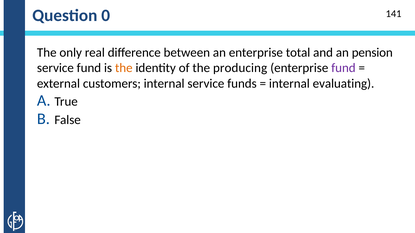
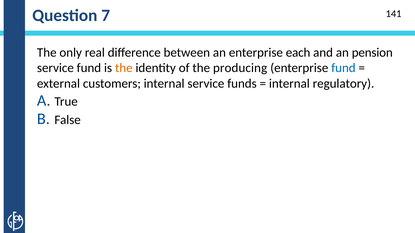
0: 0 -> 7
total: total -> each
fund at (343, 68) colour: purple -> blue
evaluating: evaluating -> regulatory
